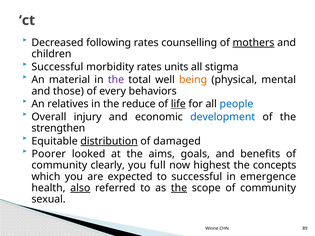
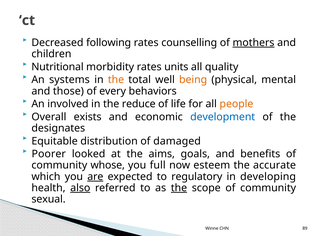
Successful at (57, 67): Successful -> Nutritional
stigma: stigma -> quality
material: material -> systems
the at (116, 80) colour: purple -> orange
relatives: relatives -> involved
life underline: present -> none
people colour: blue -> orange
injury: injury -> exists
strengthen: strengthen -> designates
distribution underline: present -> none
clearly: clearly -> whose
highest: highest -> esteem
concepts: concepts -> accurate
are underline: none -> present
to successful: successful -> regulatory
emergence: emergence -> developing
